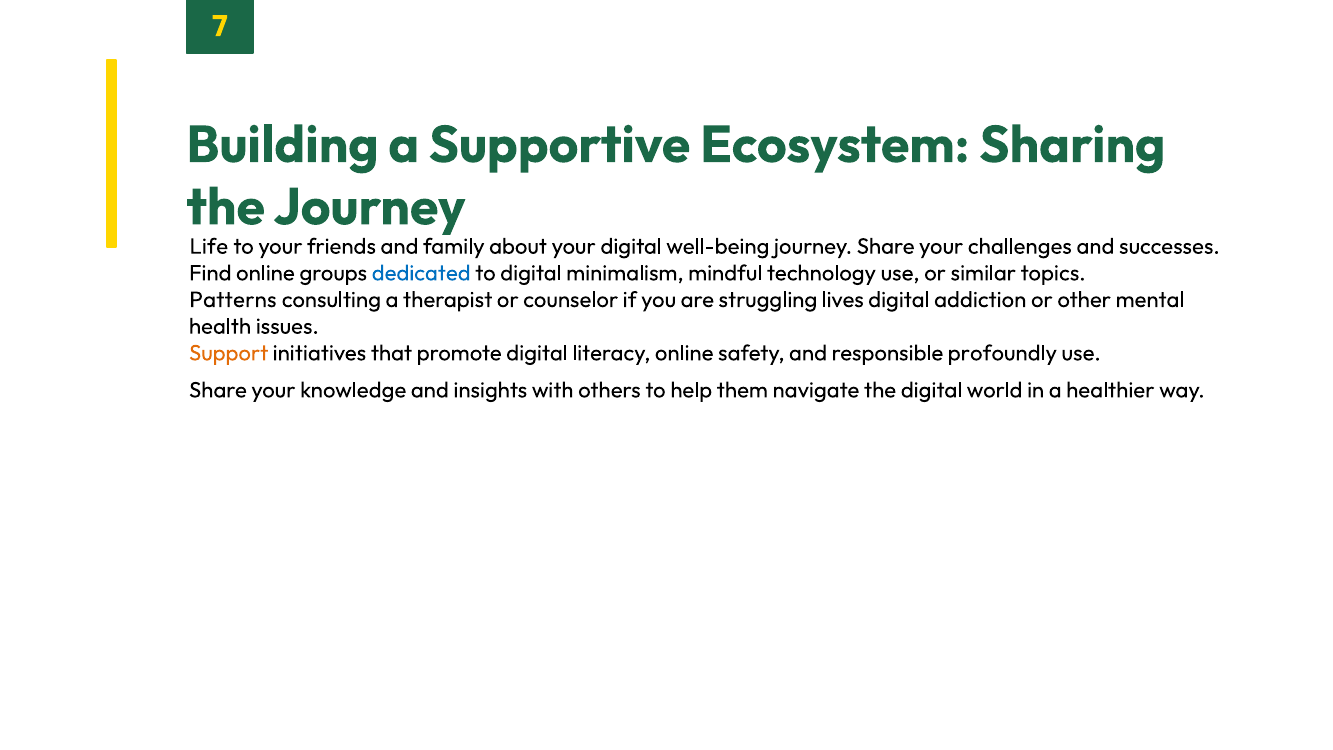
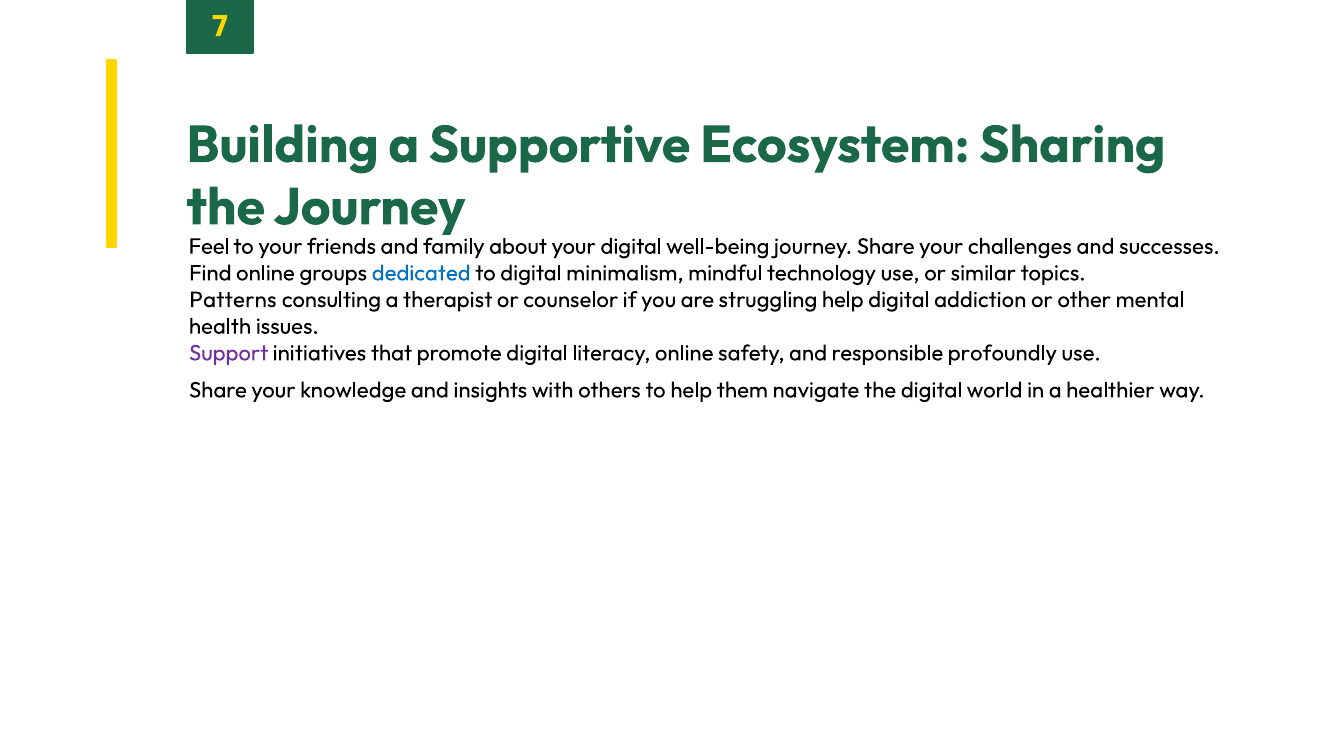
Life: Life -> Feel
struggling lives: lives -> help
Support colour: orange -> purple
